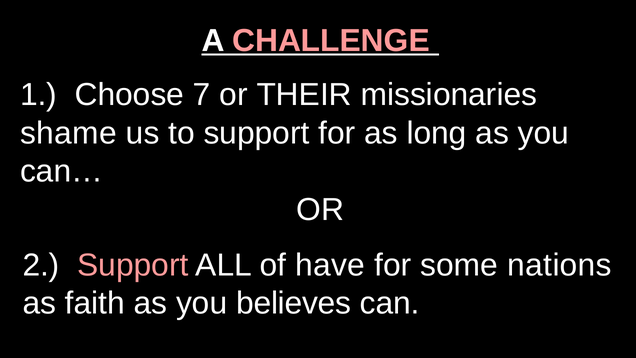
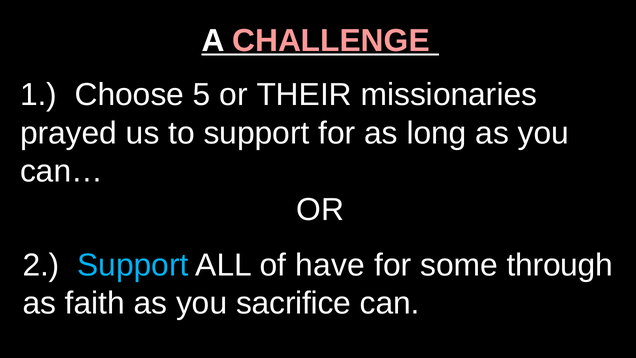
7: 7 -> 5
shame: shame -> prayed
Support at (133, 265) colour: pink -> light blue
nations: nations -> through
believes: believes -> sacrifice
